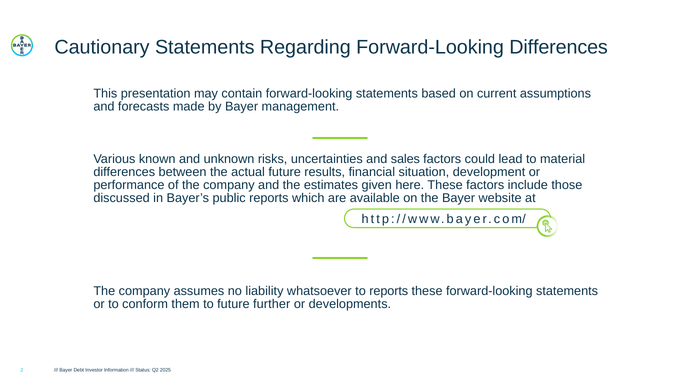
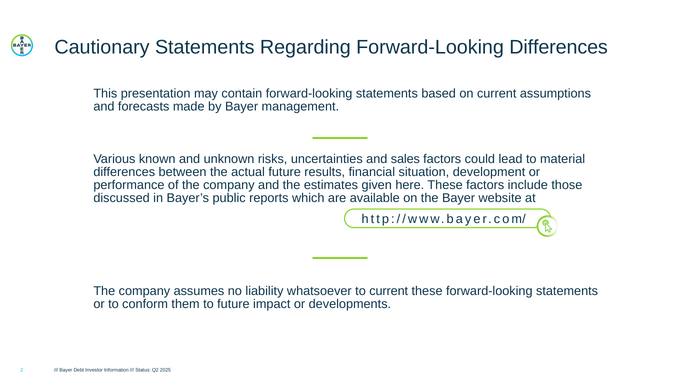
to reports: reports -> current
further: further -> impact
